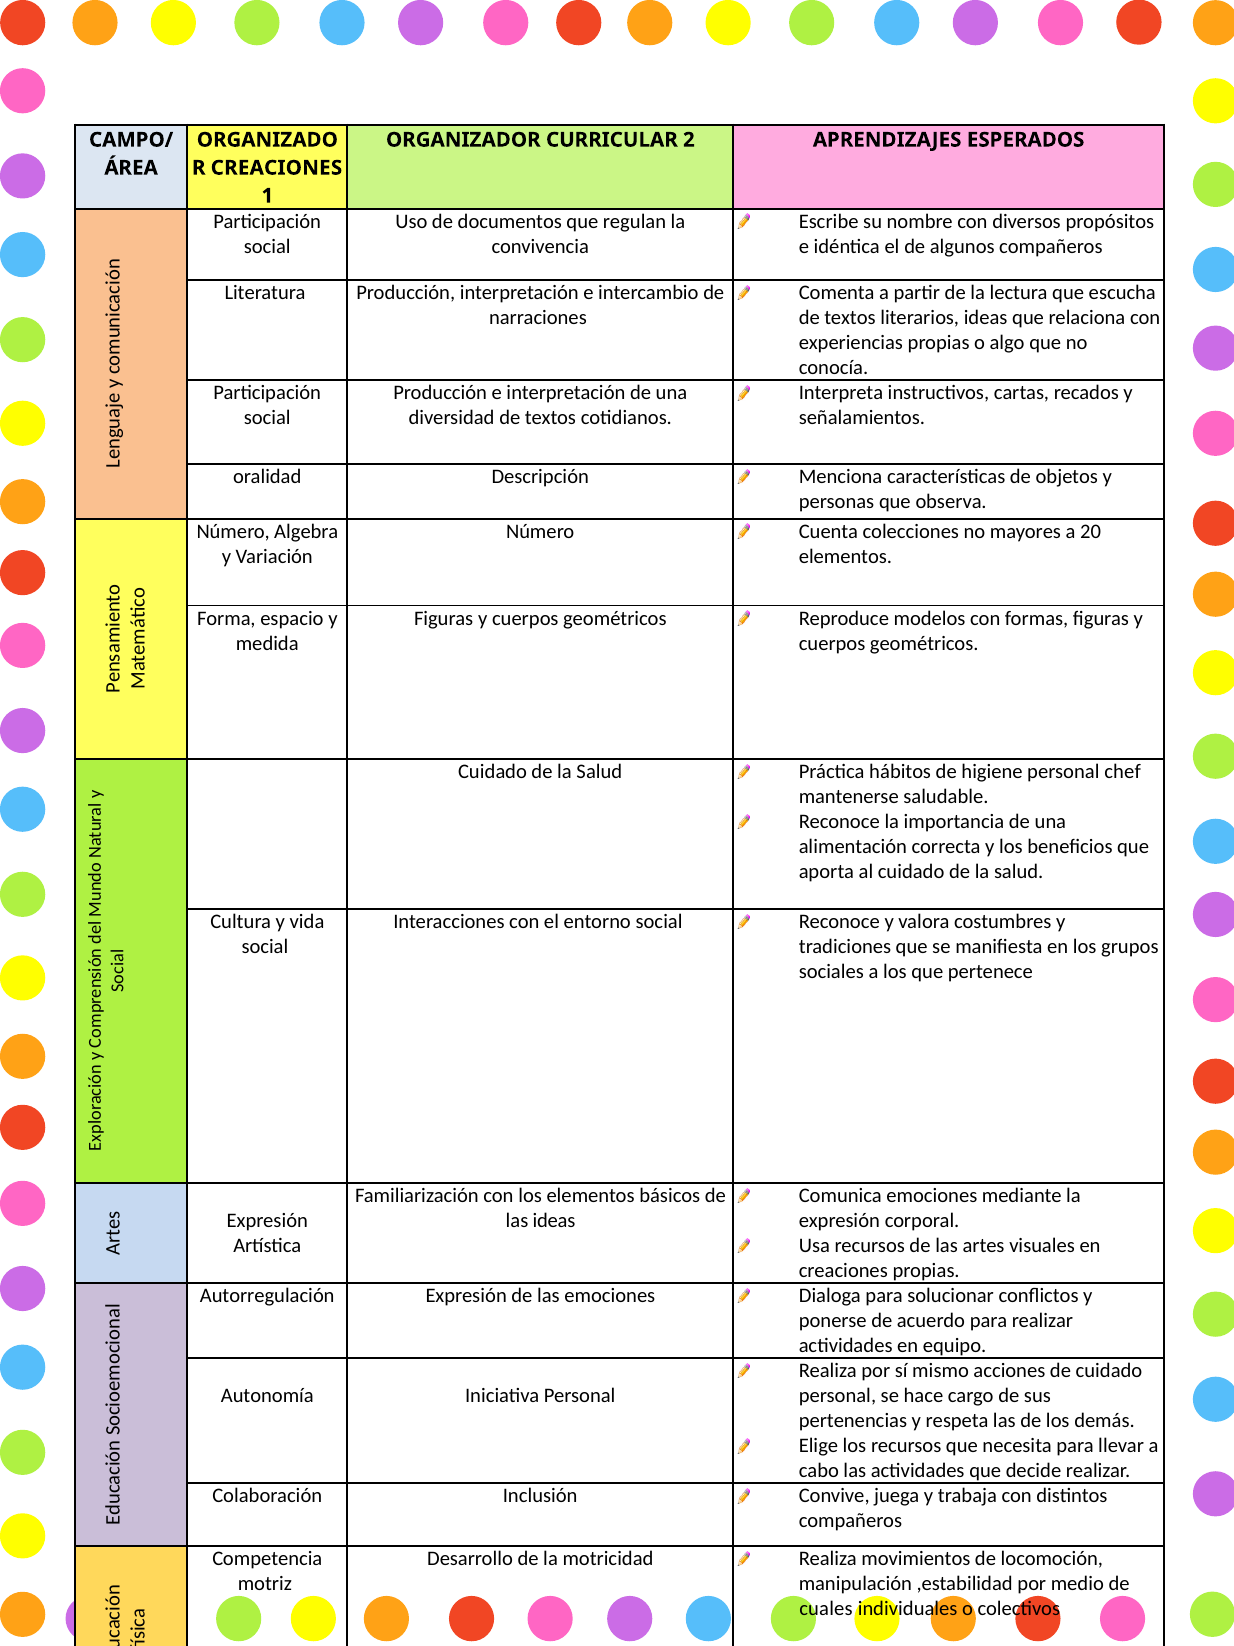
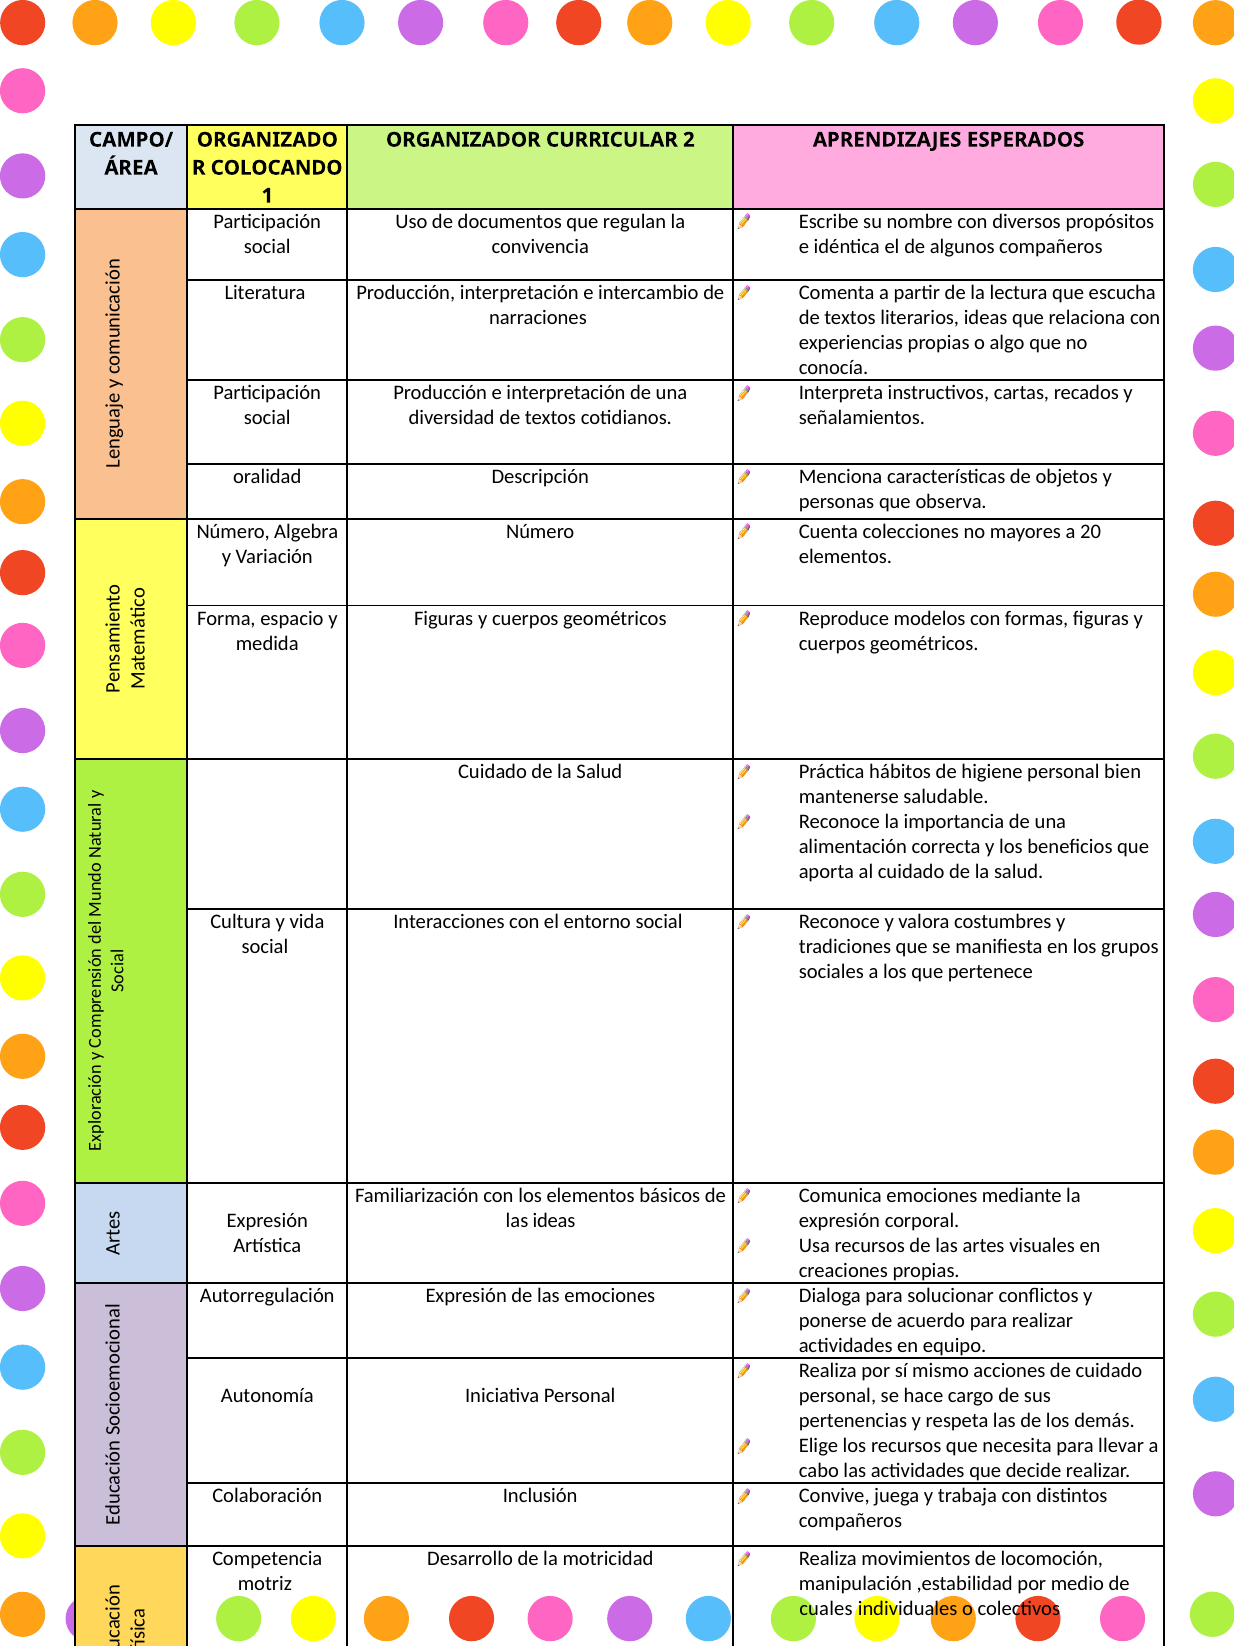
CREACIONES at (276, 168): CREACIONES -> COLOCANDO
chef: chef -> bien
